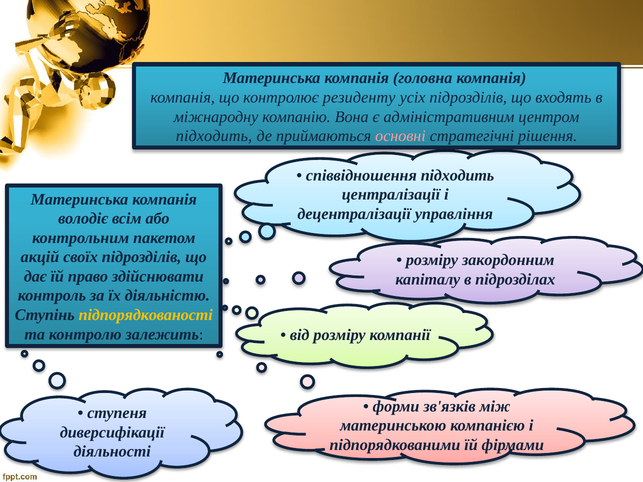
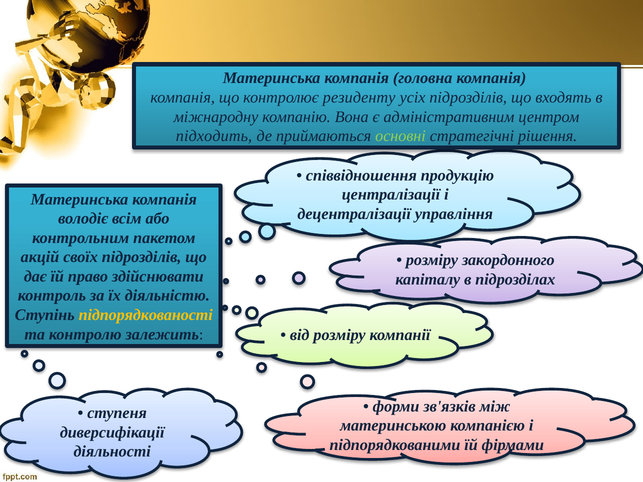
основні colour: pink -> light green
співвідношення підходить: підходить -> продукцію
закордонним: закордонним -> закордонного
